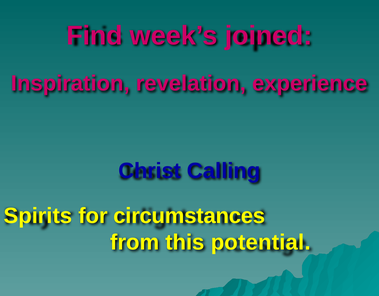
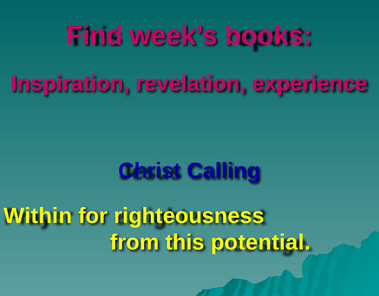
joined: joined -> books
Spirits: Spirits -> Within
circumstances: circumstances -> righteousness
